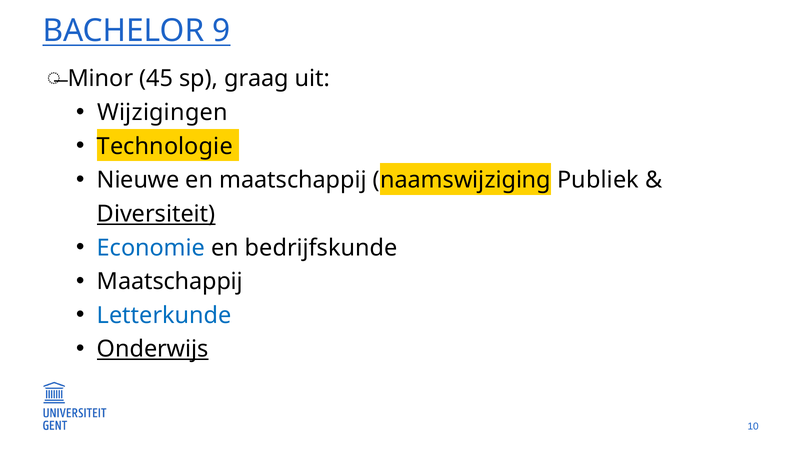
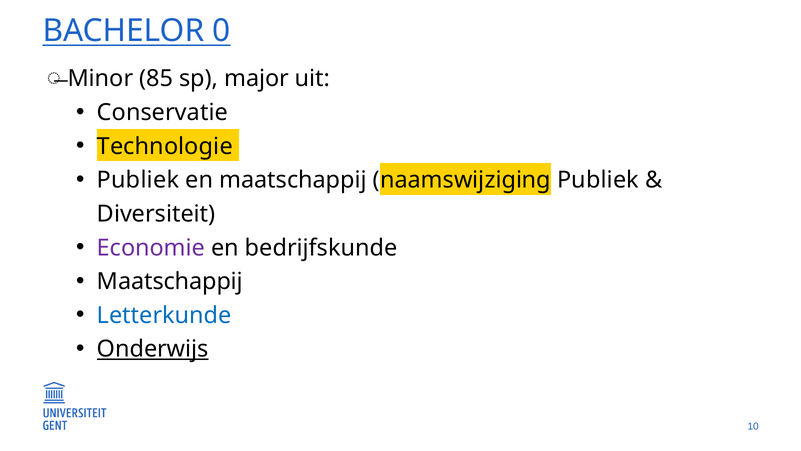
9: 9 -> 0
45: 45 -> 85
graag: graag -> major
Wijzigingen: Wijzigingen -> Conservatie
Nieuwe at (138, 180): Nieuwe -> Publiek
Diversiteit underline: present -> none
Economie colour: blue -> purple
